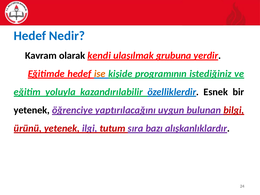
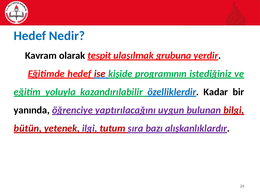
kendi: kendi -> tespit
ise colour: orange -> red
Esnek: Esnek -> Kadar
yetenek at (32, 110): yetenek -> yanında
ürünü: ürünü -> bütün
